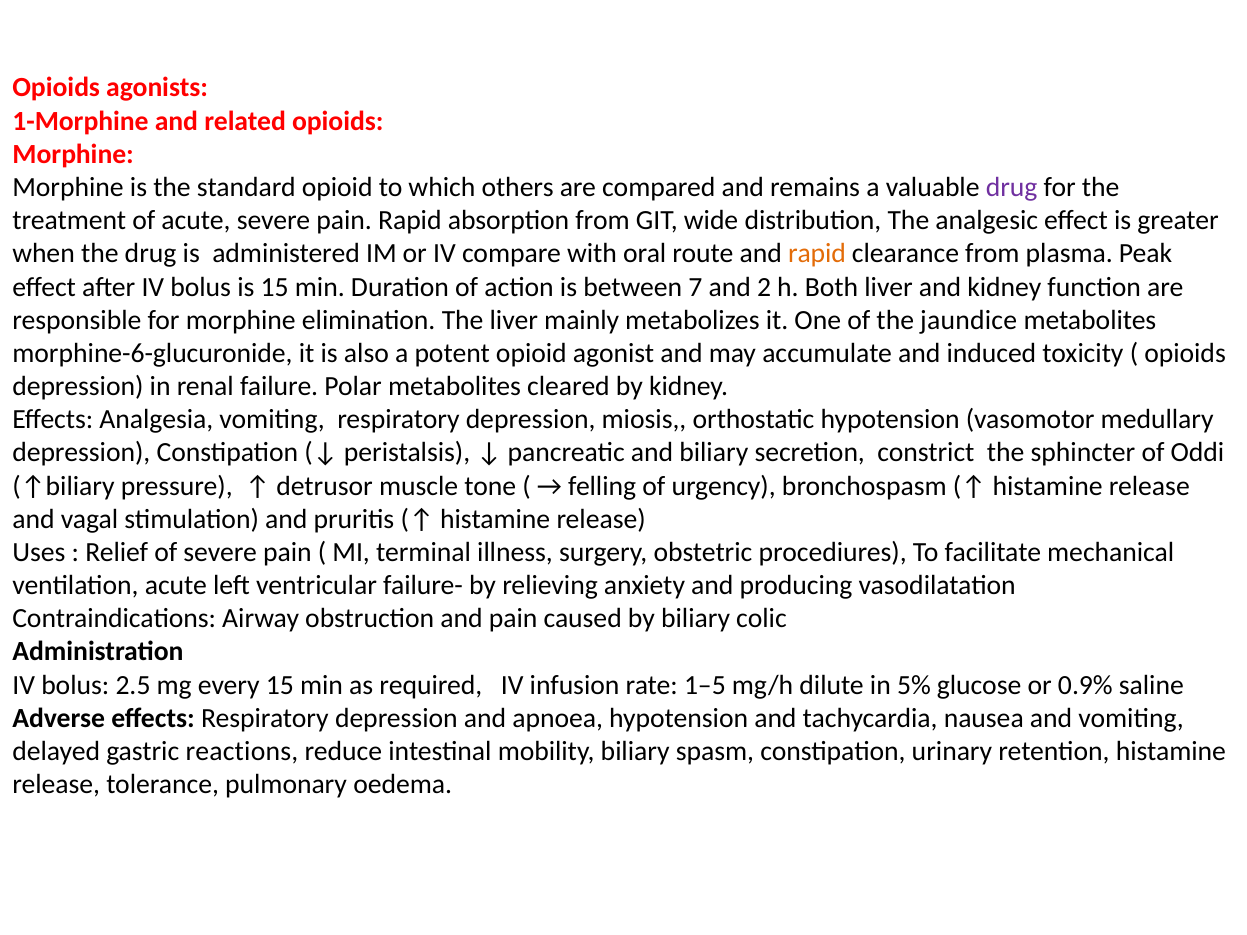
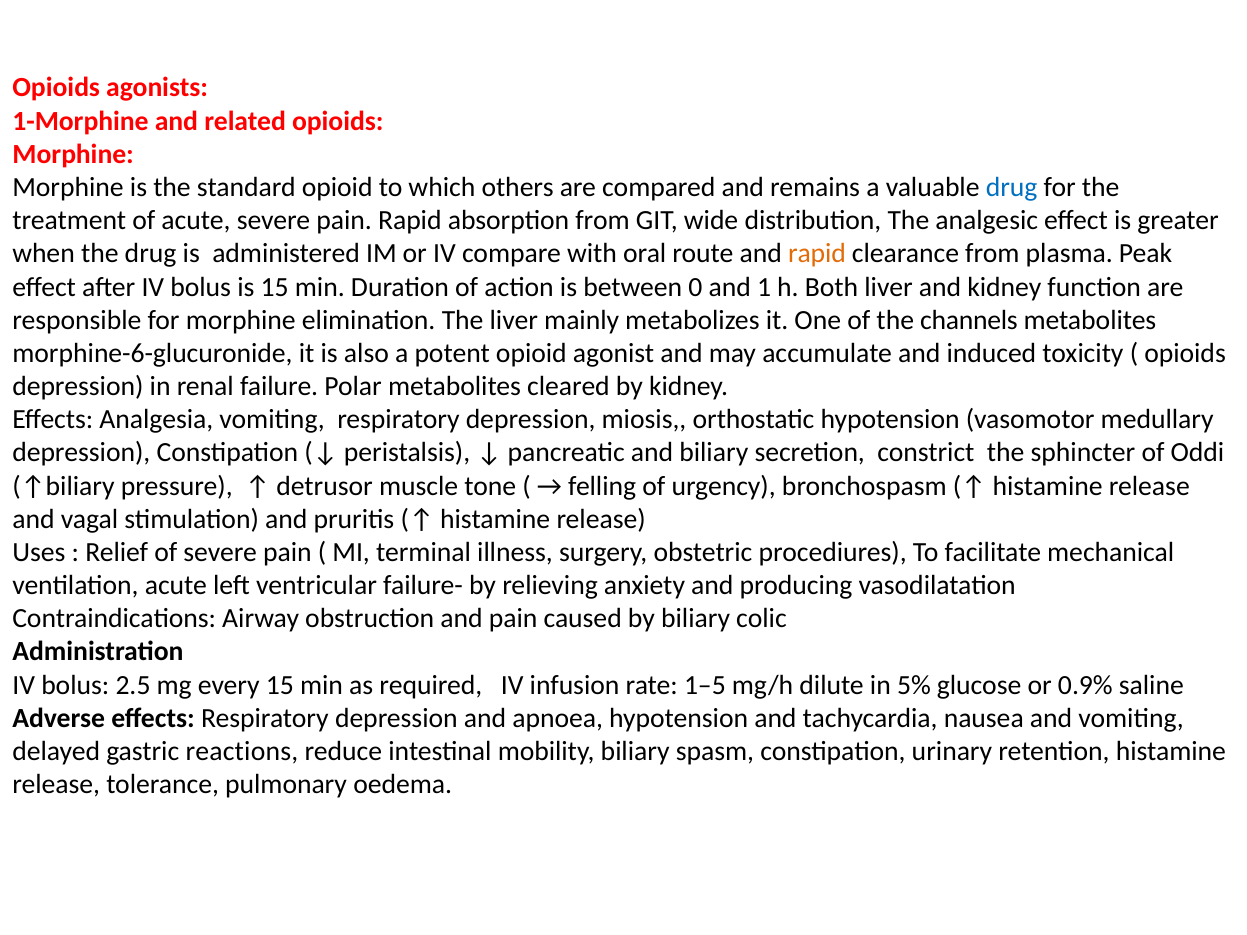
drug at (1012, 187) colour: purple -> blue
7: 7 -> 0
2: 2 -> 1
jaundice: jaundice -> channels
